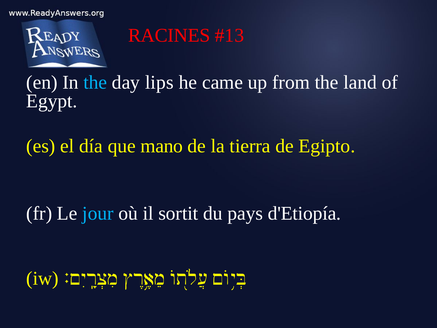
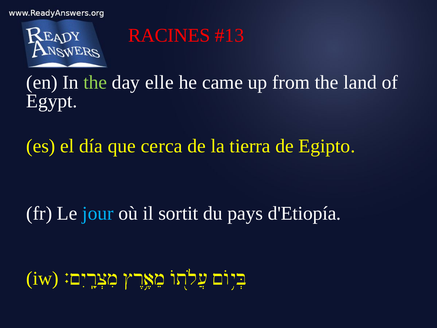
the at (95, 83) colour: light blue -> light green
lips: lips -> elle
mano: mano -> cerca
